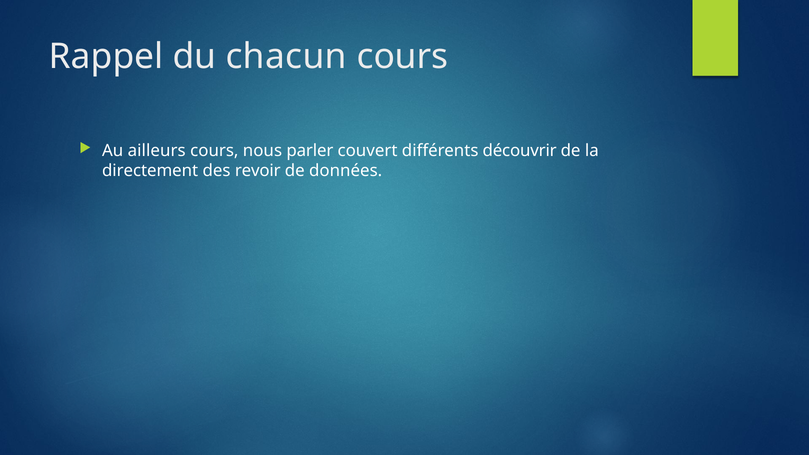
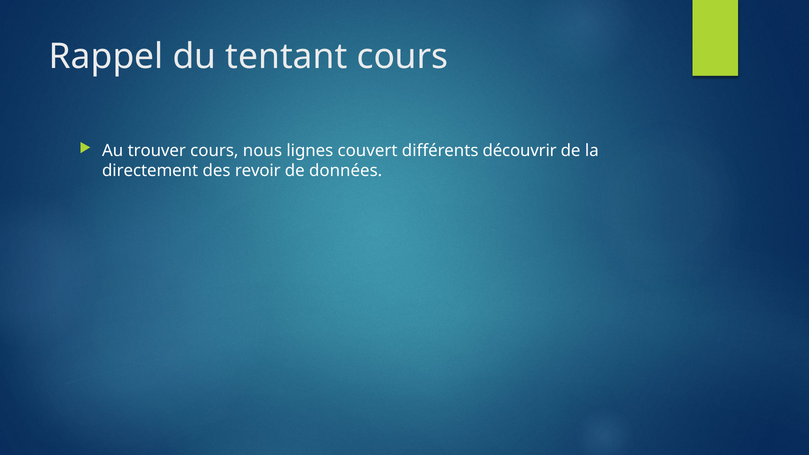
chacun: chacun -> tentant
ailleurs: ailleurs -> trouver
parler: parler -> lignes
